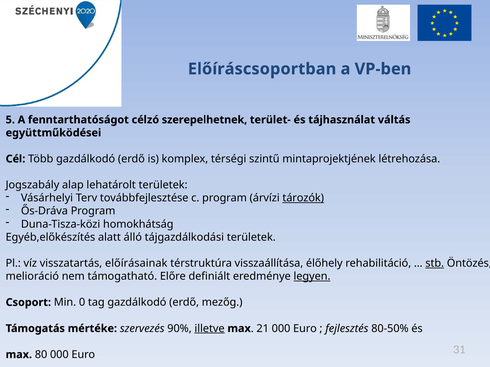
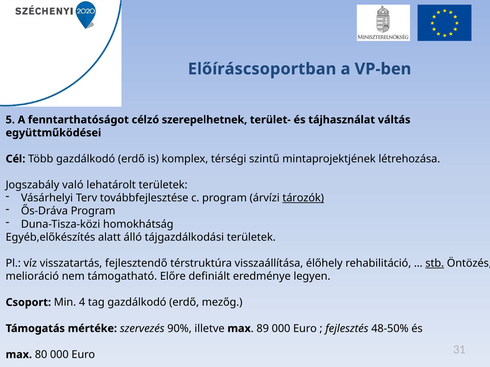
alap: alap -> való
előírásainak: előírásainak -> fejlesztendő
legyen underline: present -> none
0: 0 -> 4
illetve underline: present -> none
21: 21 -> 89
80-50%: 80-50% -> 48-50%
